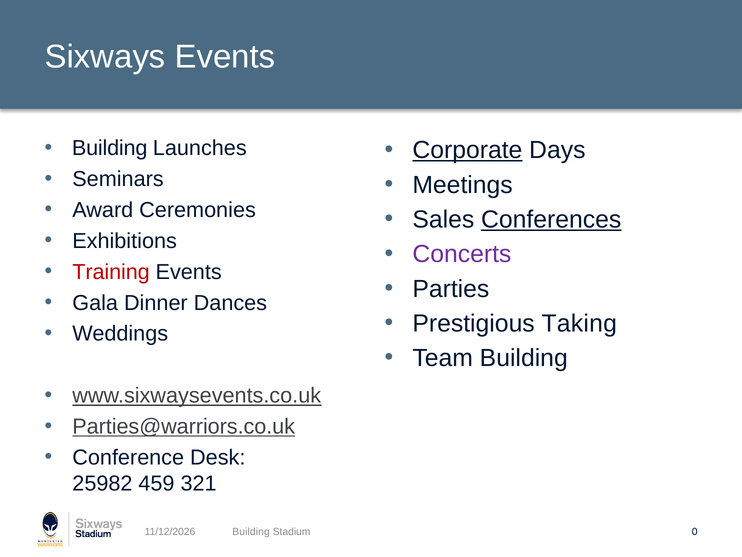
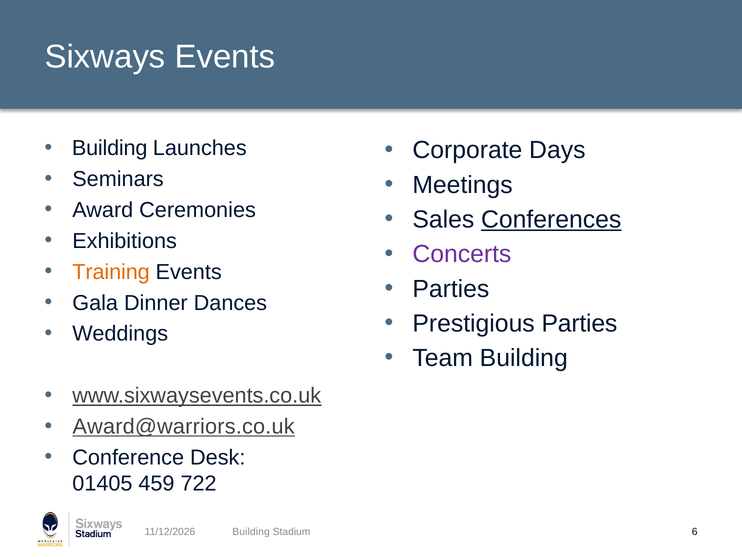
Corporate underline: present -> none
Training colour: red -> orange
Prestigious Taking: Taking -> Parties
Parties@warriors.co.uk: Parties@warriors.co.uk -> Award@warriors.co.uk
25982: 25982 -> 01405
321: 321 -> 722
0: 0 -> 6
